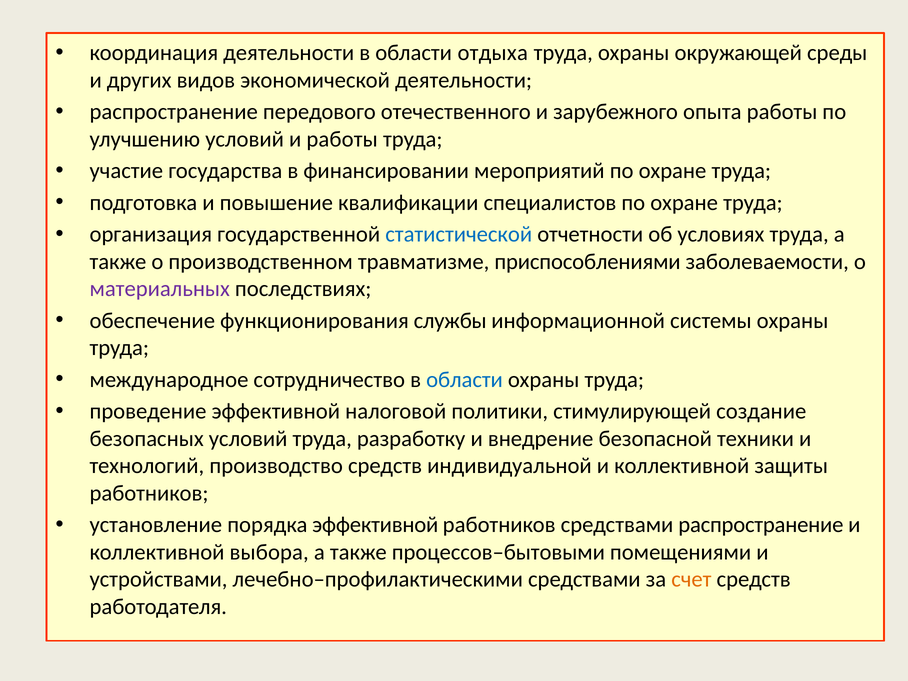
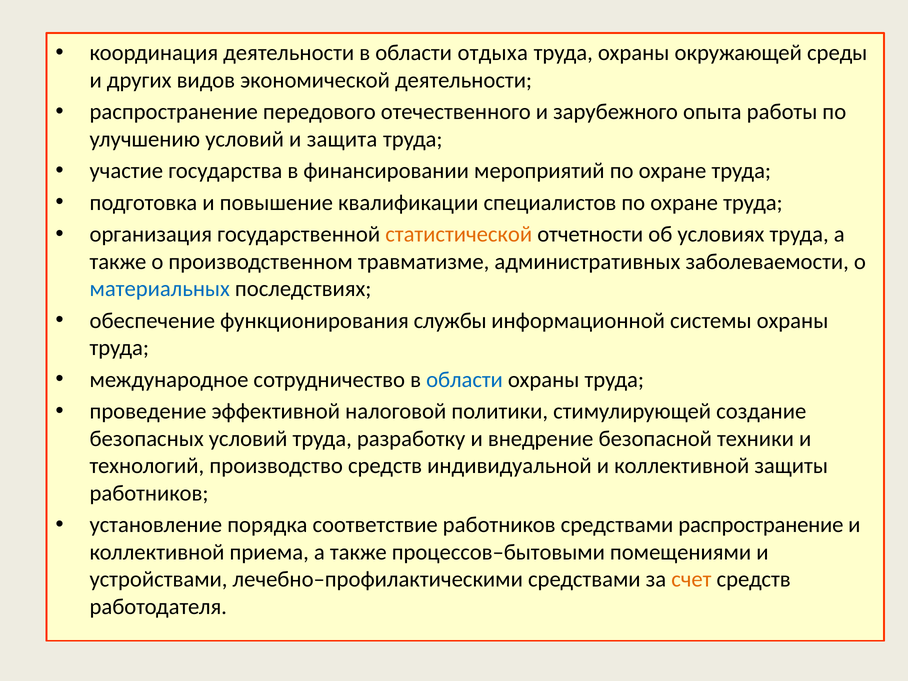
и работы: работы -> защита
статистической colour: blue -> orange
приспособлениями: приспособлениями -> административных
материальных colour: purple -> blue
порядка эффективной: эффективной -> соответствие
выбора: выбора -> приема
